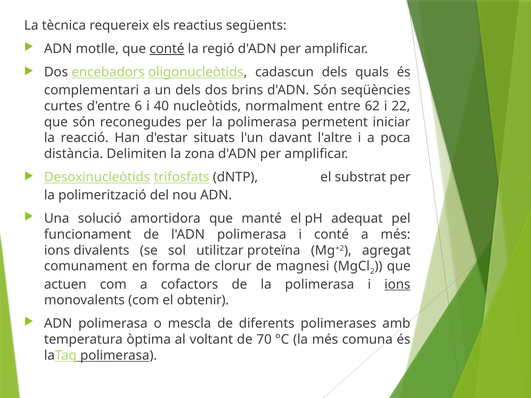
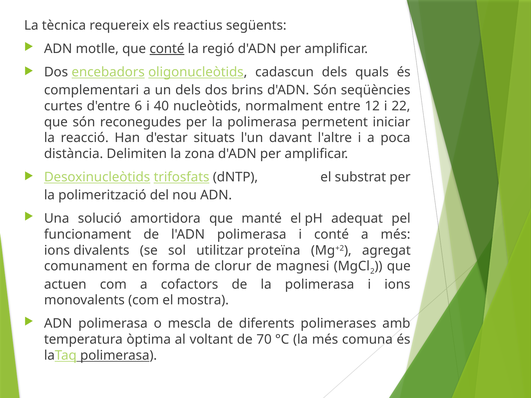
62: 62 -> 12
ions at (397, 285) underline: present -> none
obtenir: obtenir -> mostra
